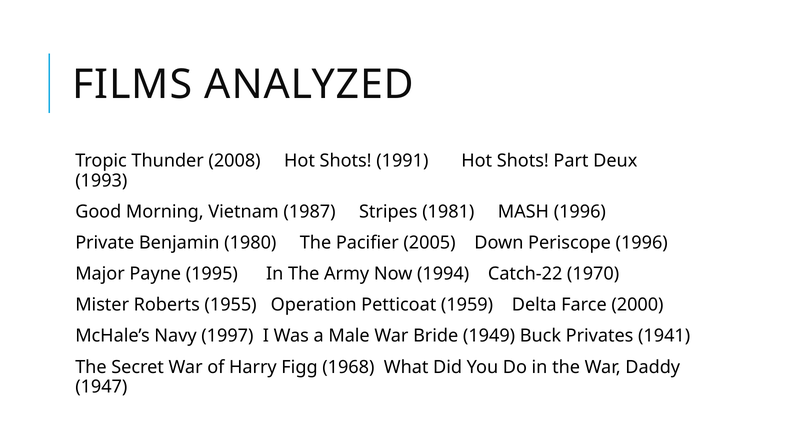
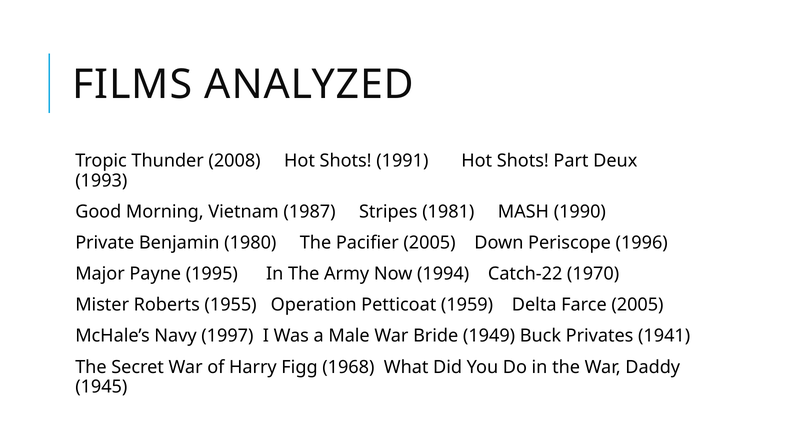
MASH 1996: 1996 -> 1990
Farce 2000: 2000 -> 2005
1947: 1947 -> 1945
